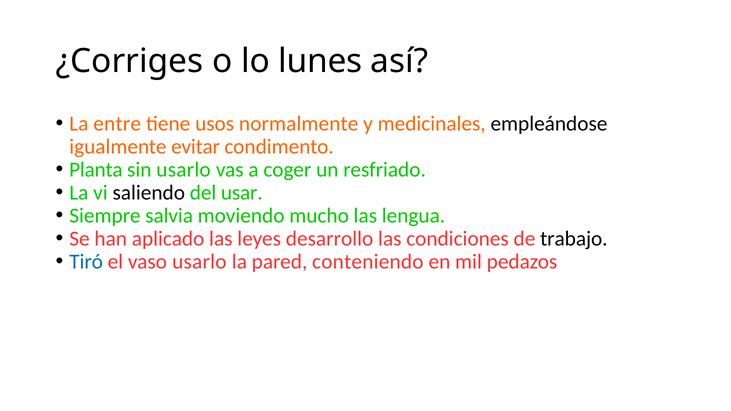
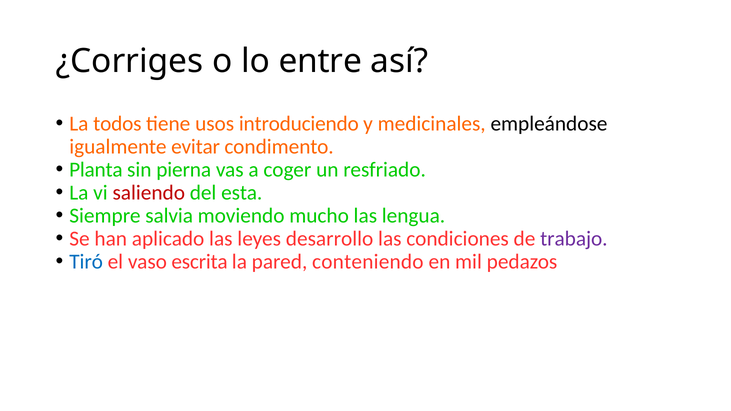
lunes: lunes -> entre
entre: entre -> todos
normalmente: normalmente -> introduciendo
sin usarlo: usarlo -> pierna
saliendo colour: black -> red
usar: usar -> esta
trabajo colour: black -> purple
vaso usarlo: usarlo -> escrita
